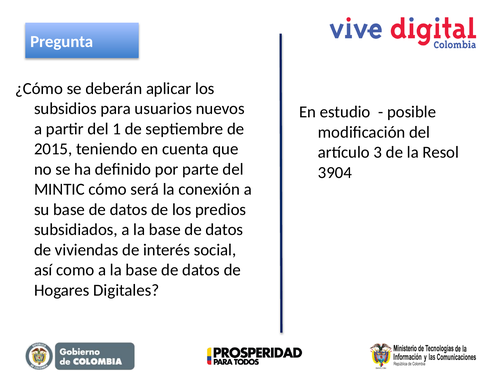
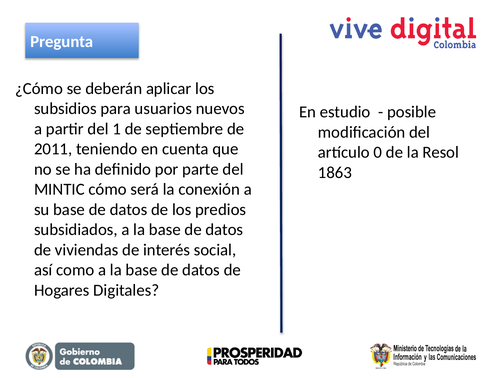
2015: 2015 -> 2011
3: 3 -> 0
3904: 3904 -> 1863
